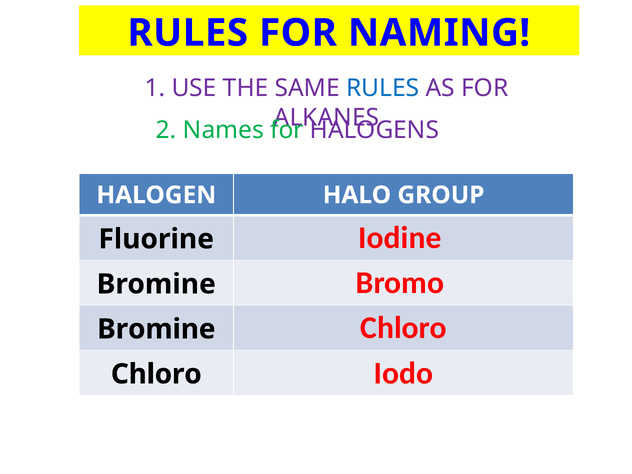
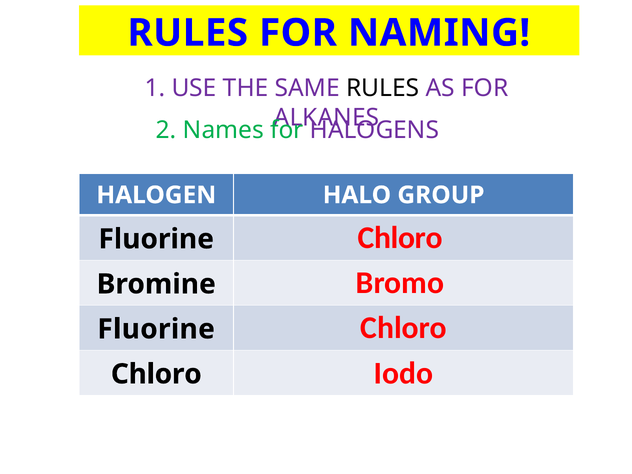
RULES at (383, 88) colour: blue -> black
Iodine at (400, 238): Iodine -> Chloro
Bromine at (156, 329): Bromine -> Fluorine
